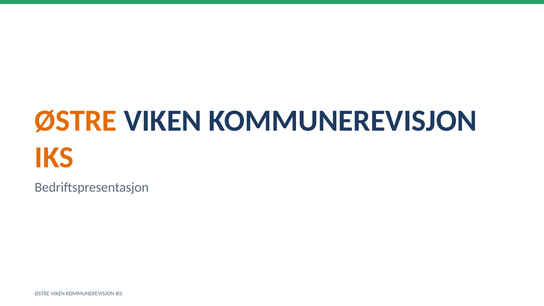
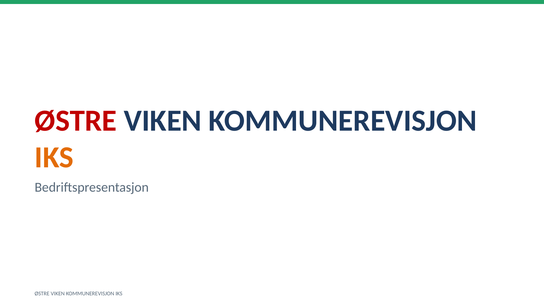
ØSTRE at (76, 121) colour: orange -> red
